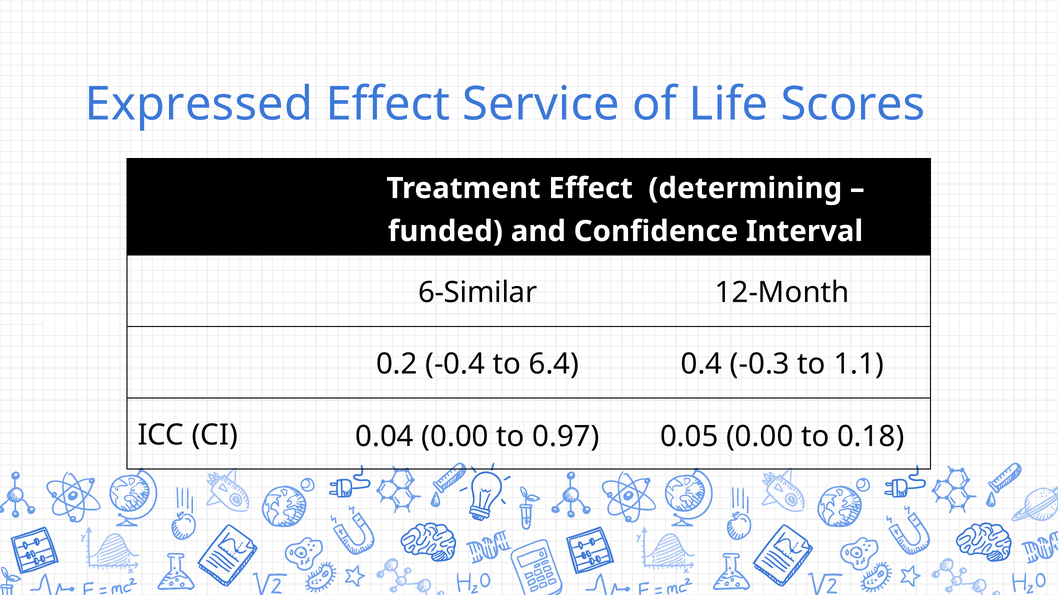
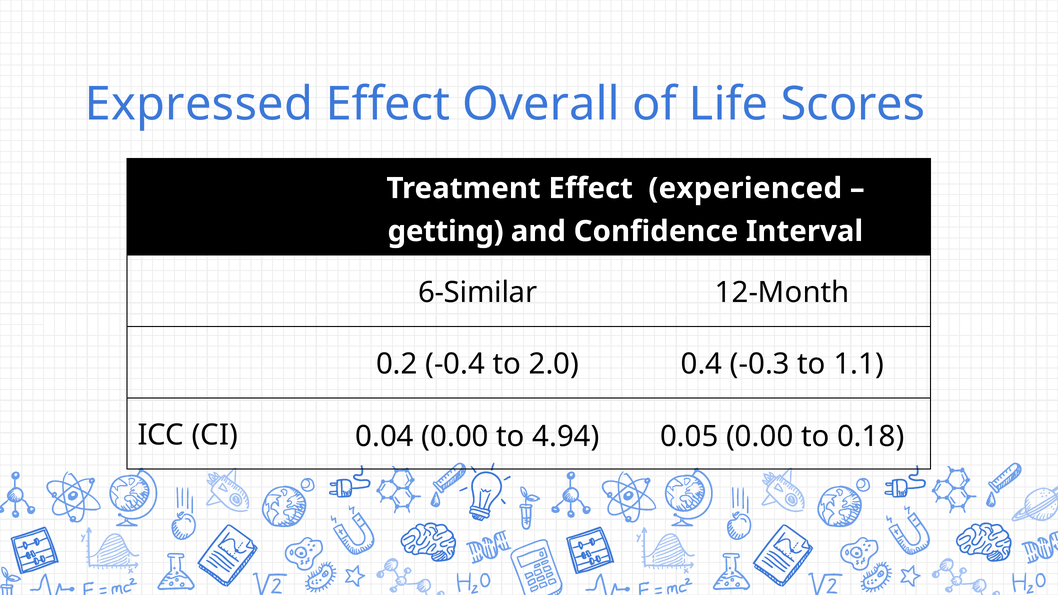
Service: Service -> Overall
determining: determining -> experienced
funded: funded -> getting
6.4: 6.4 -> 2.0
0.97: 0.97 -> 4.94
